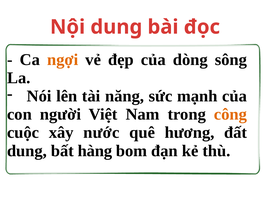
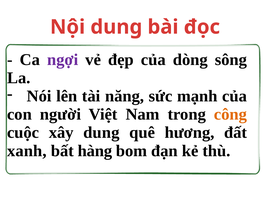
ngợi colour: orange -> purple
xây nước: nước -> dung
dung at (27, 151): dung -> xanh
